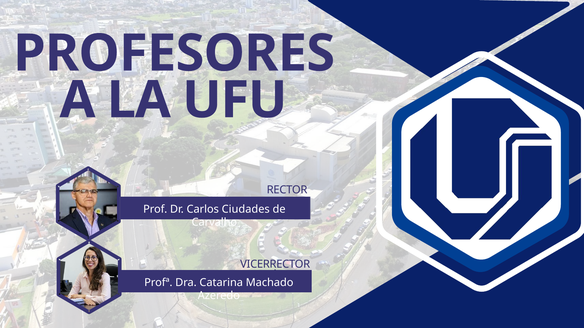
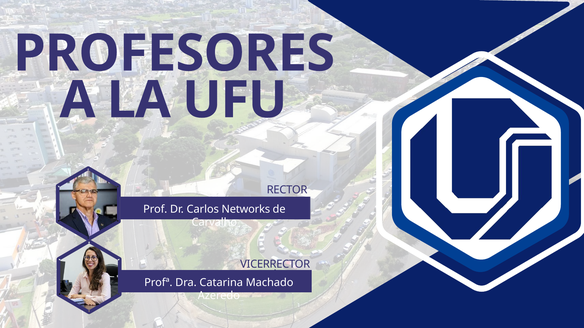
Ciudades: Ciudades -> Networks
